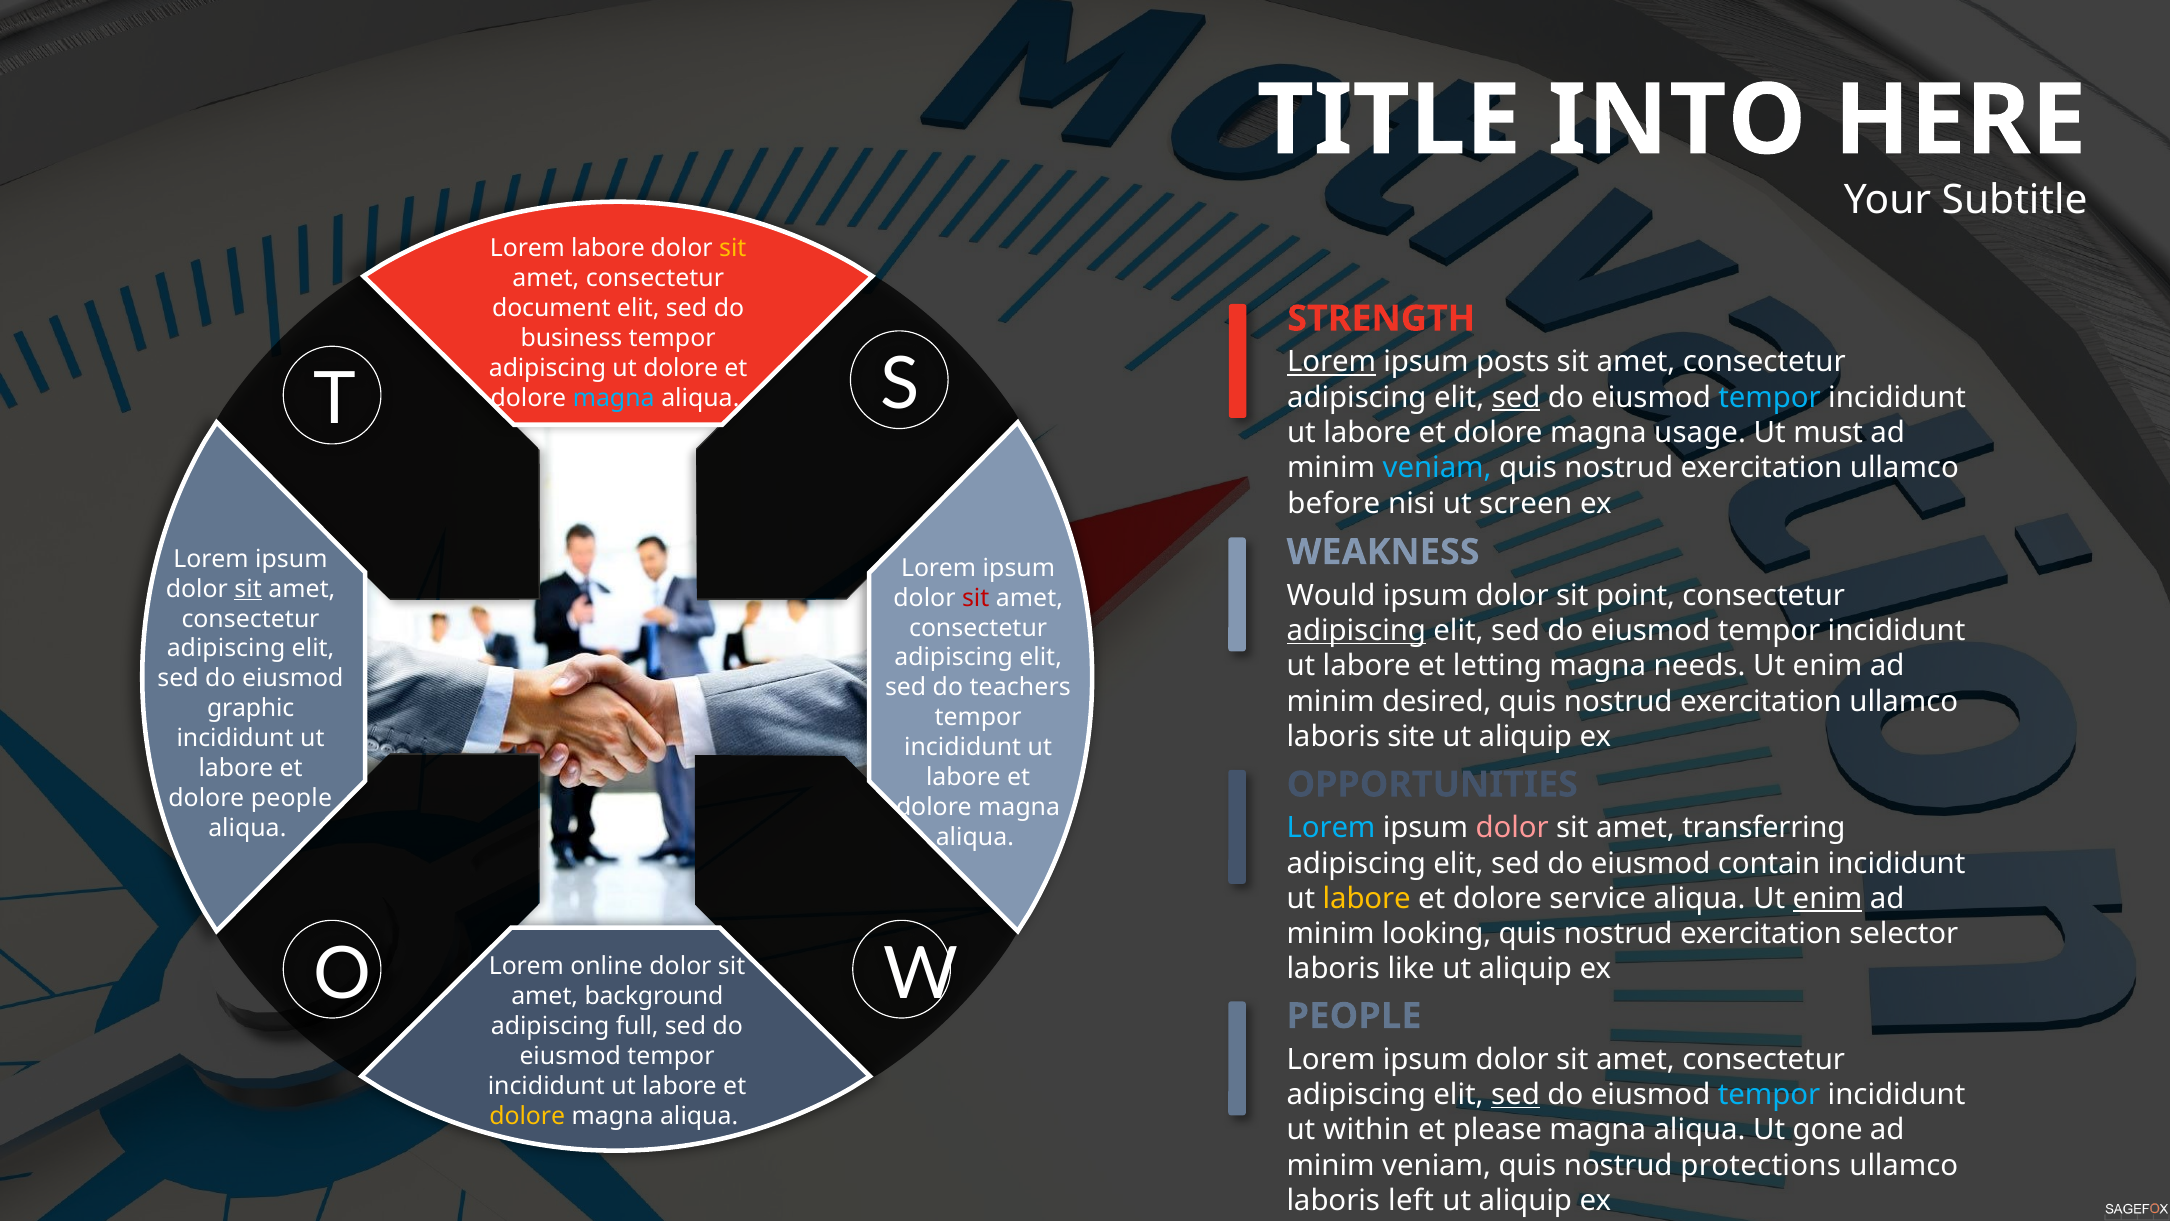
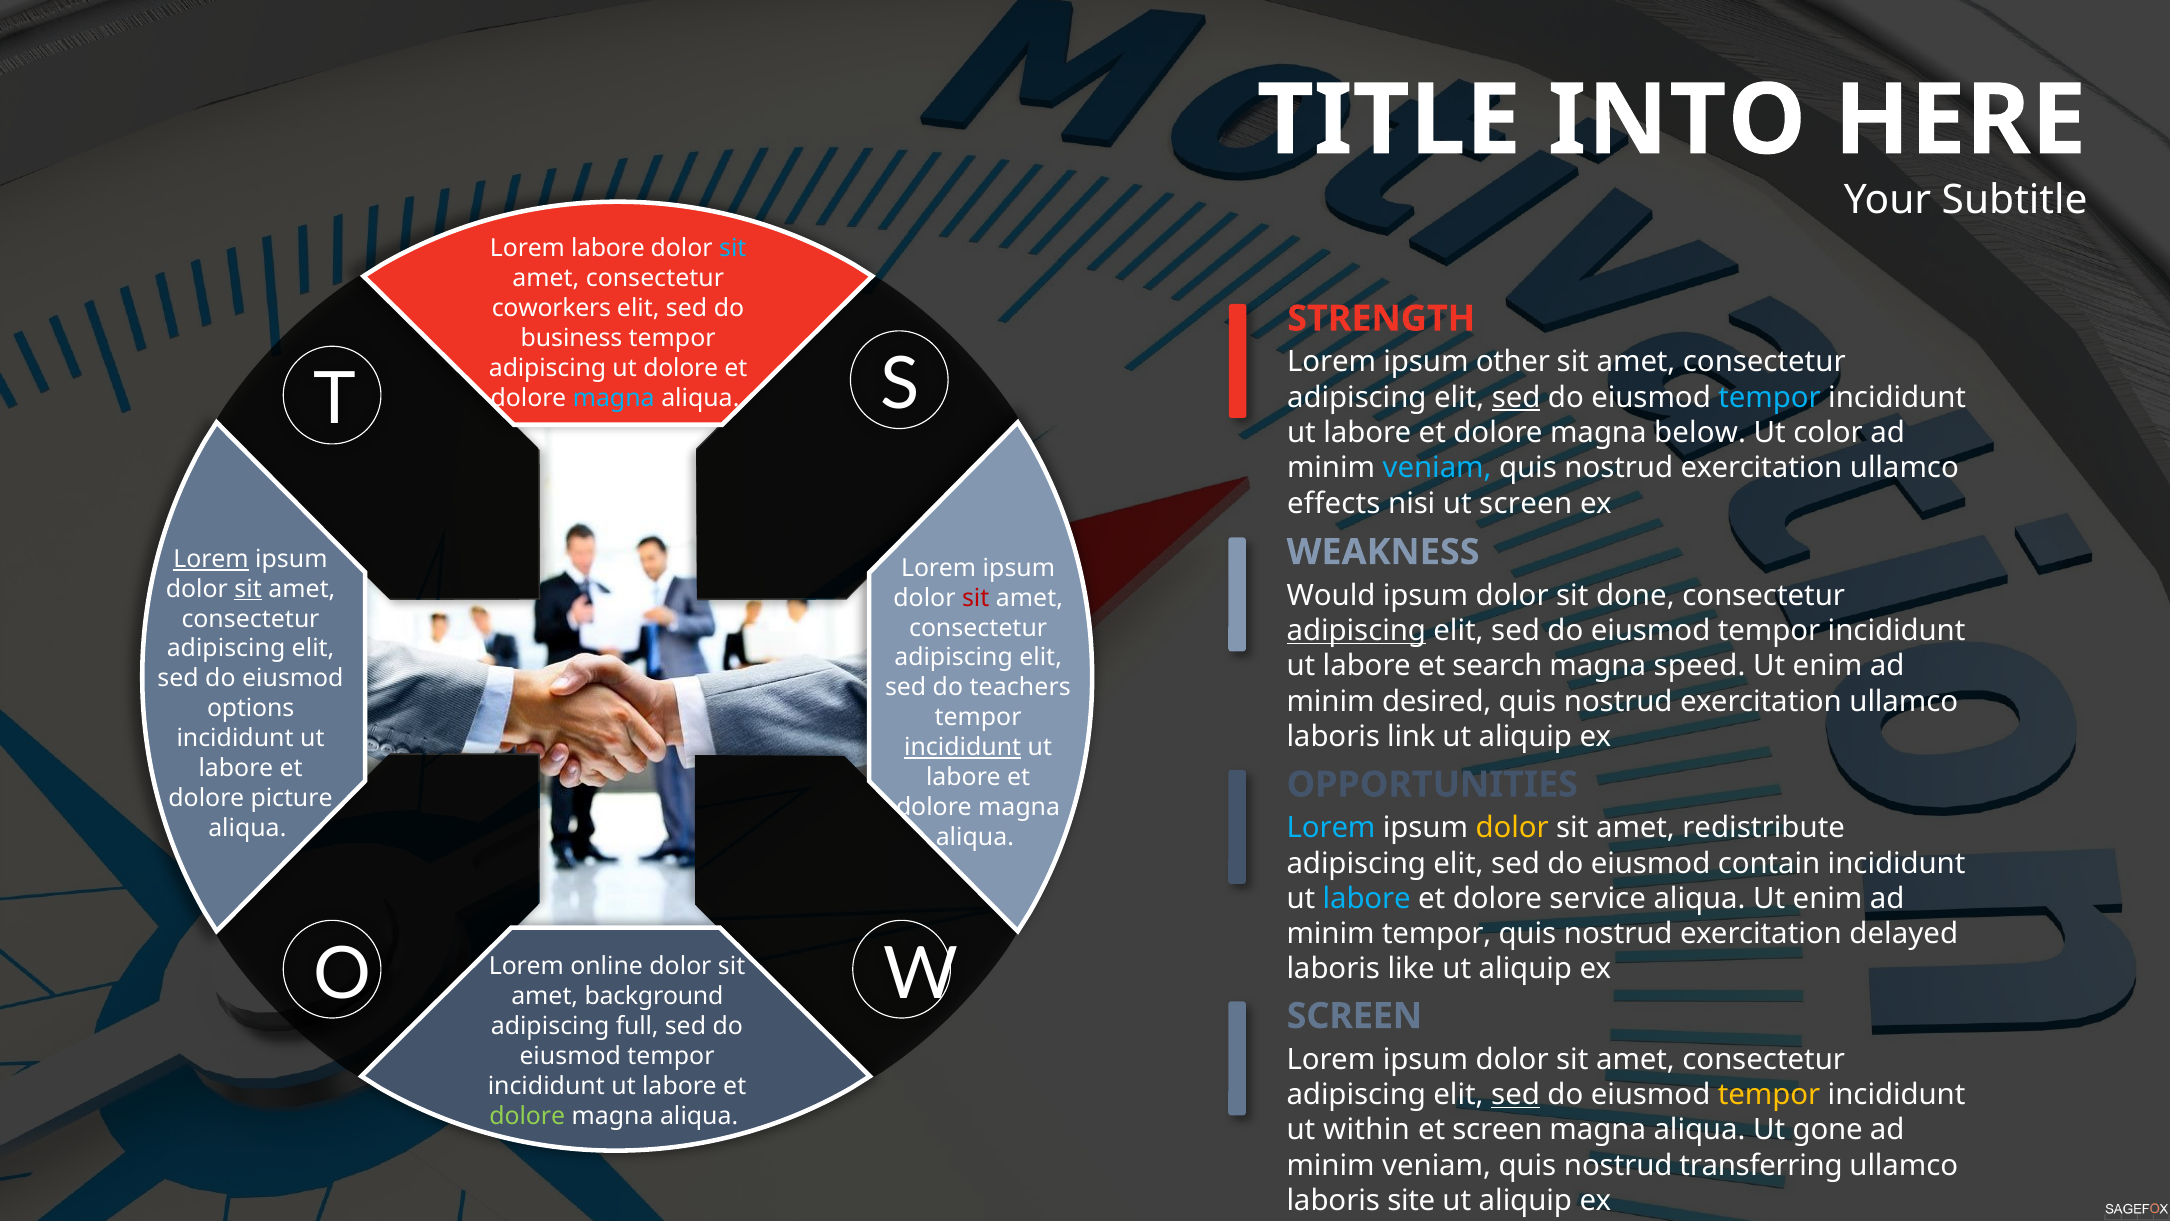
sit at (733, 248) colour: yellow -> light blue
document: document -> coworkers
Lorem at (1332, 362) underline: present -> none
posts: posts -> other
usage: usage -> below
must: must -> color
before: before -> effects
Lorem at (211, 559) underline: none -> present
point: point -> done
letting: letting -> search
needs: needs -> speed
graphic: graphic -> options
site: site -> link
incididunt at (963, 747) underline: none -> present
dolore people: people -> picture
dolor at (1512, 828) colour: pink -> yellow
transferring: transferring -> redistribute
labore at (1367, 898) colour: yellow -> light blue
enim at (1828, 898) underline: present -> none
minim looking: looking -> tempor
selector: selector -> delayed
PEOPLE at (1354, 1016): PEOPLE -> SCREEN
tempor at (1769, 1094) colour: light blue -> yellow
dolore at (527, 1116) colour: yellow -> light green
et please: please -> screen
protections: protections -> transferring
left: left -> site
